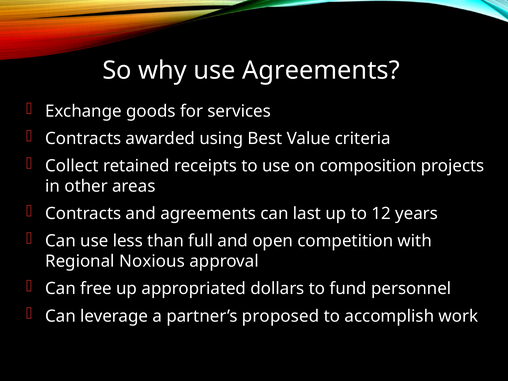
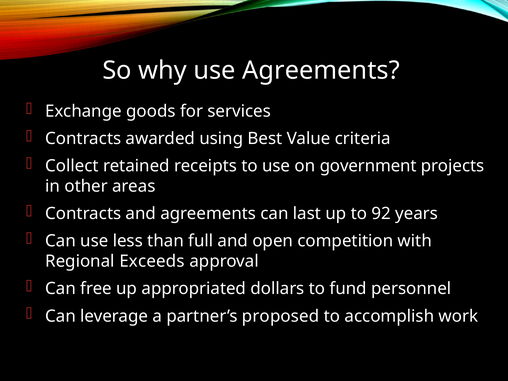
composition: composition -> government
12: 12 -> 92
Noxious: Noxious -> Exceeds
